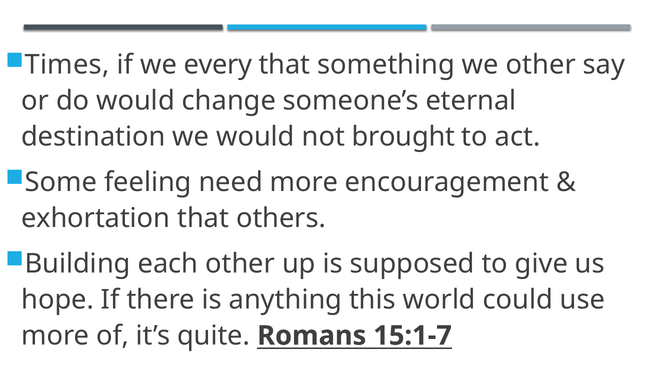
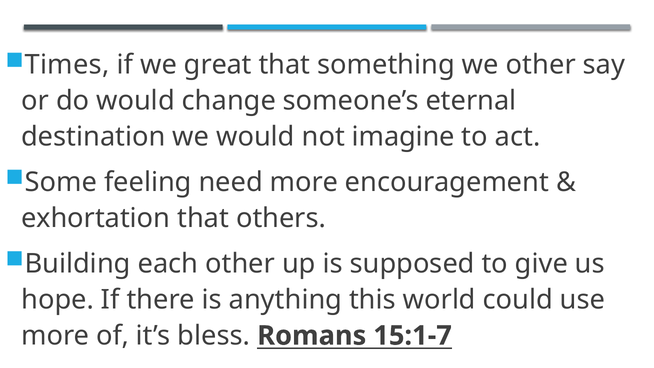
every: every -> great
brought: brought -> imagine
quite: quite -> bless
